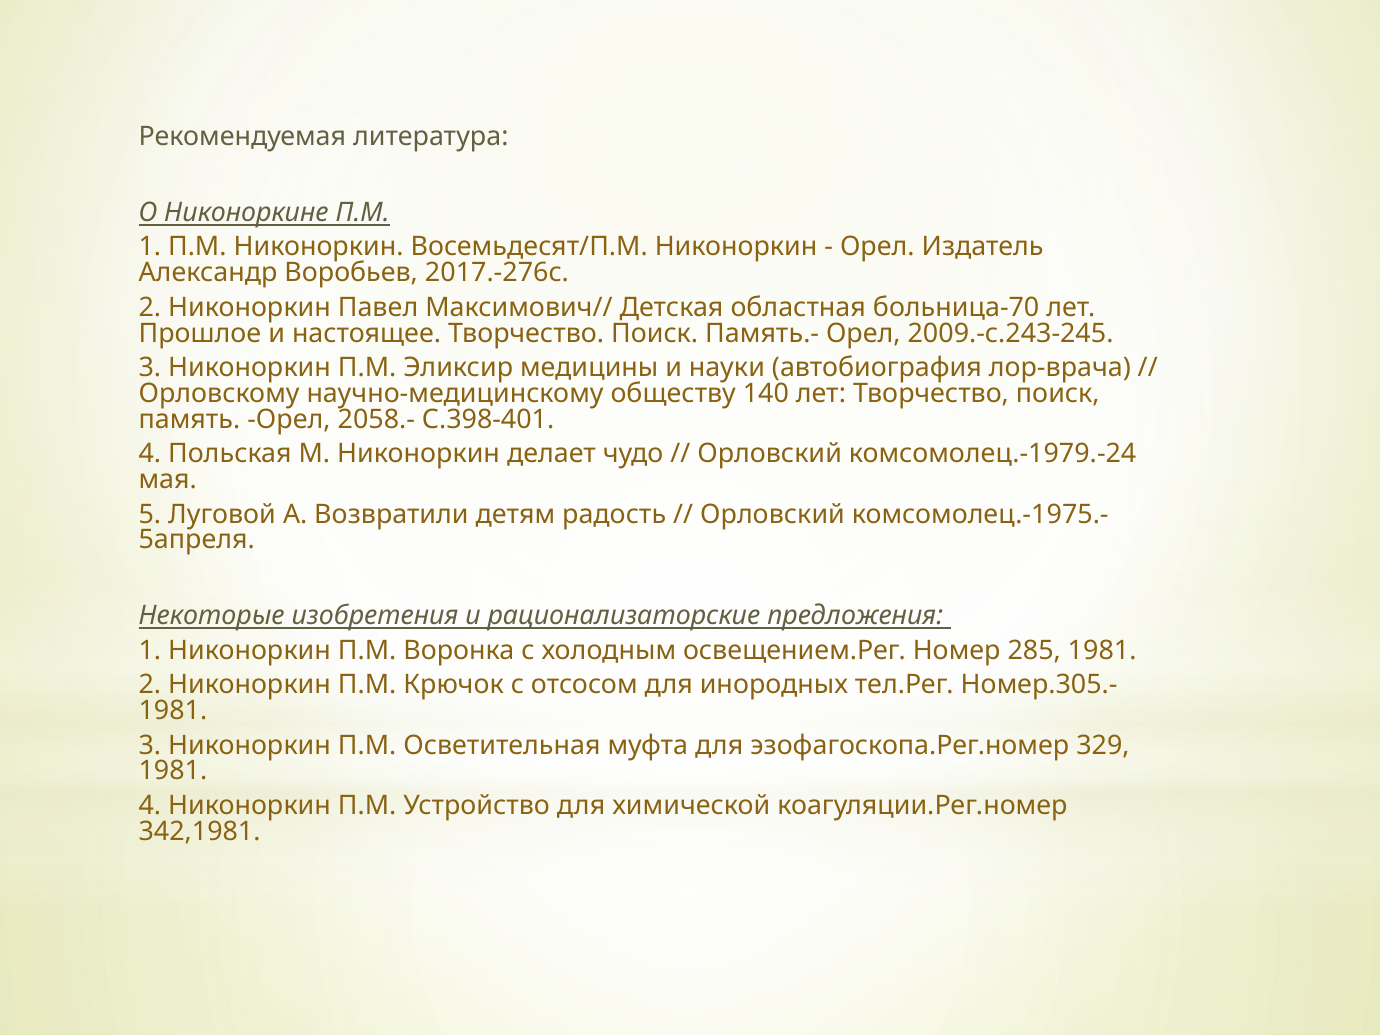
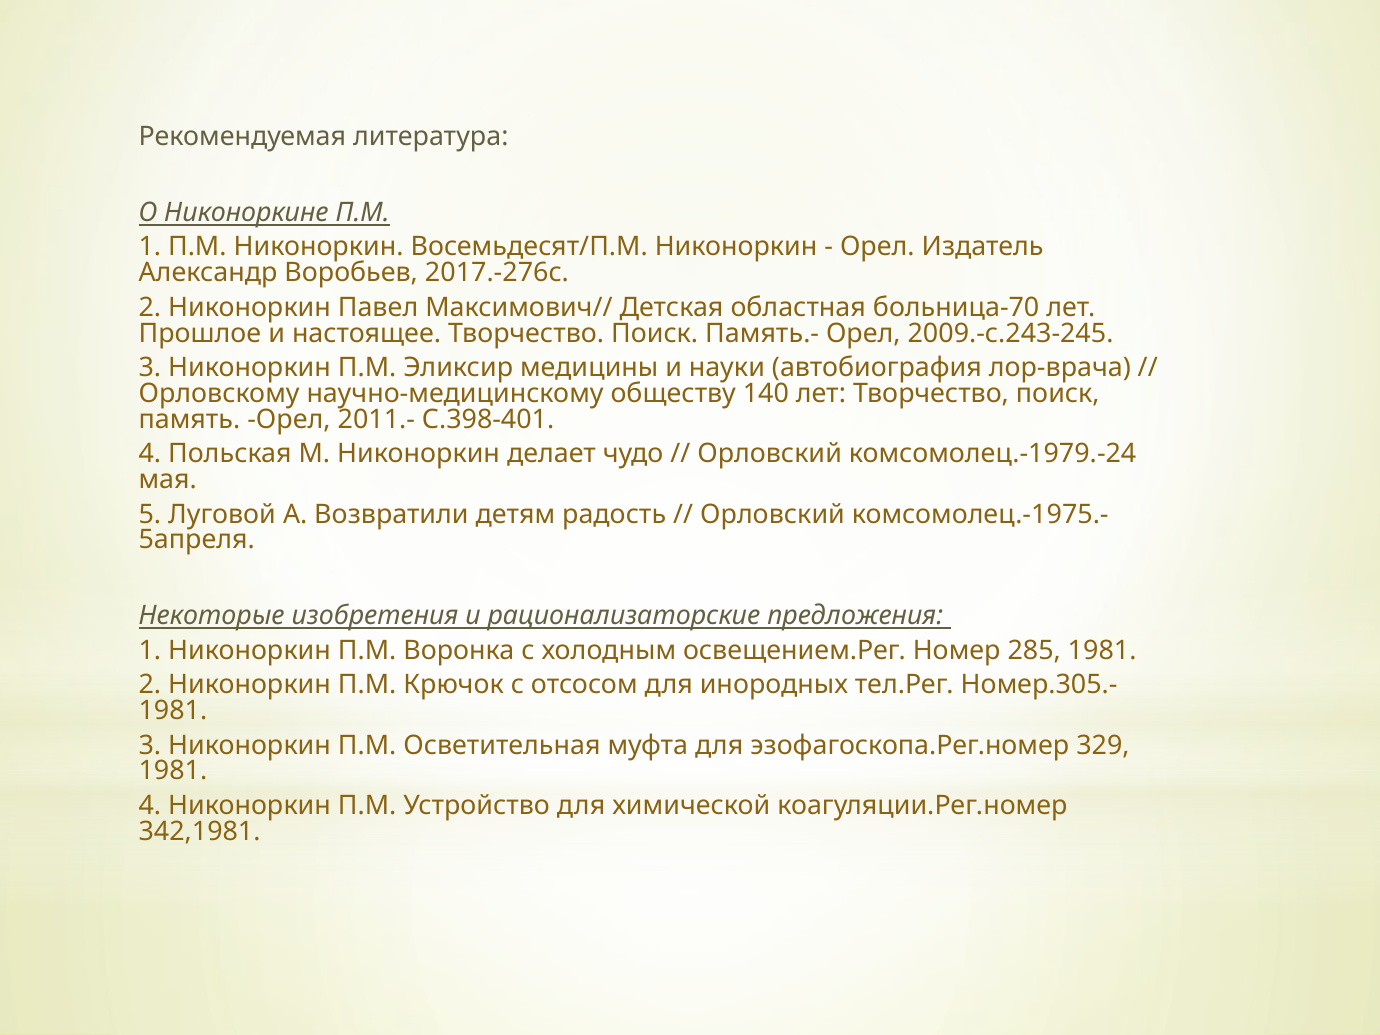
2058.-: 2058.- -> 2011.-
